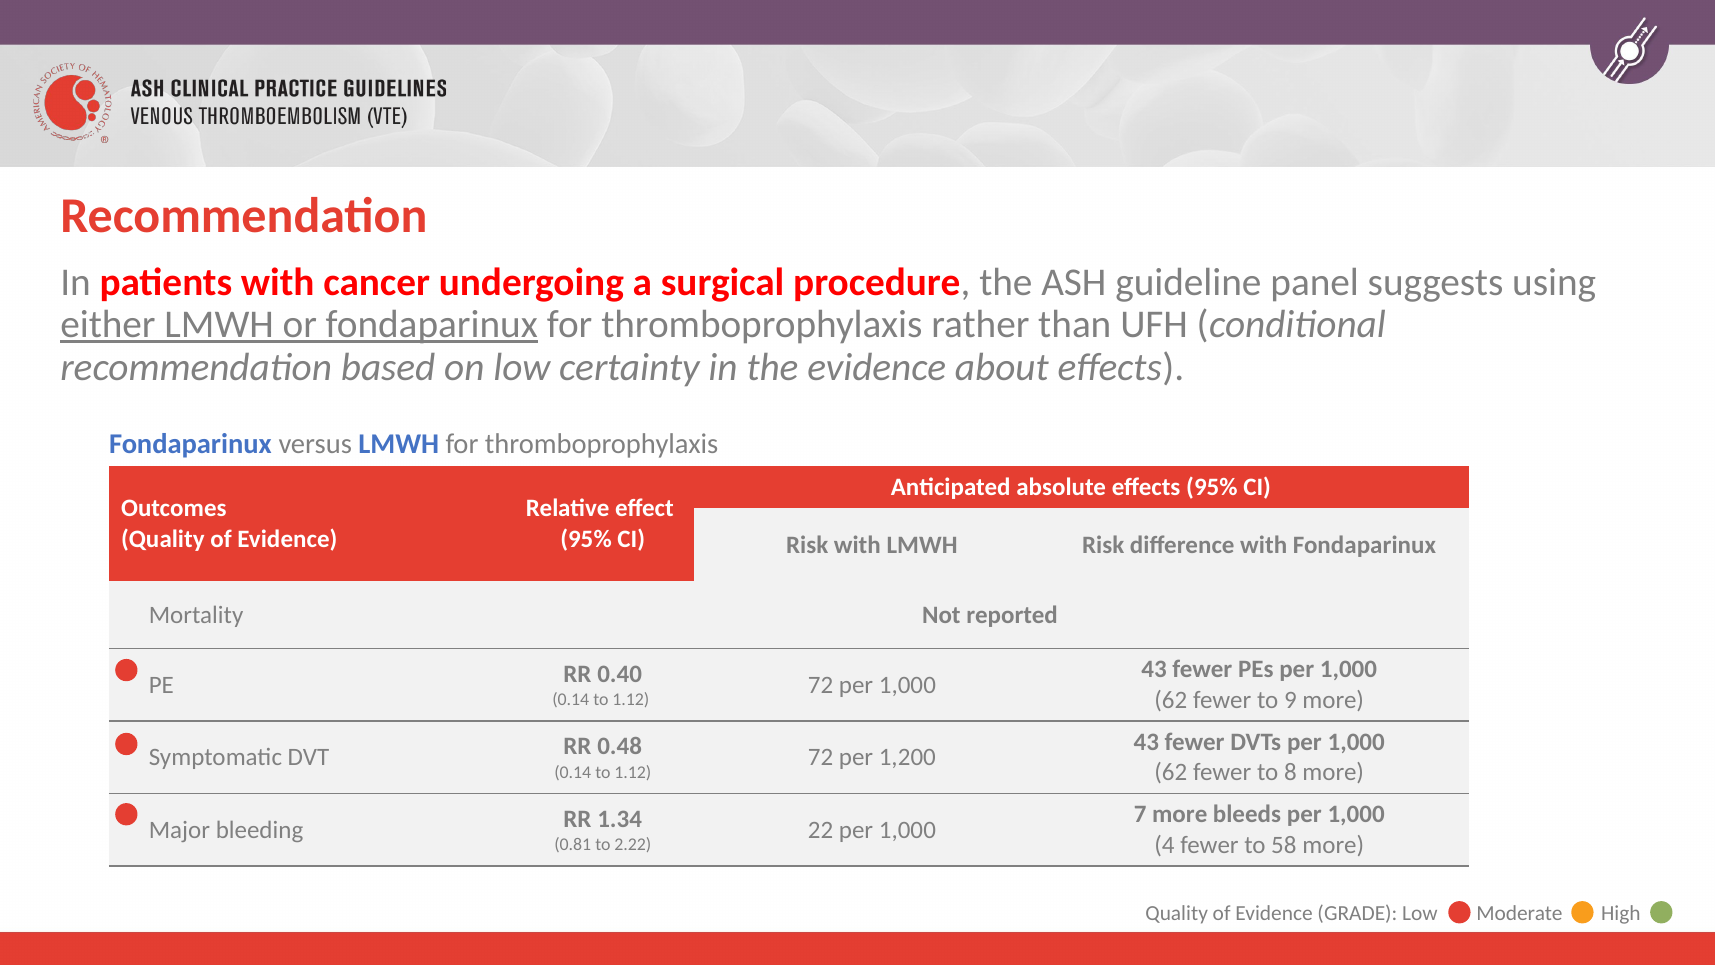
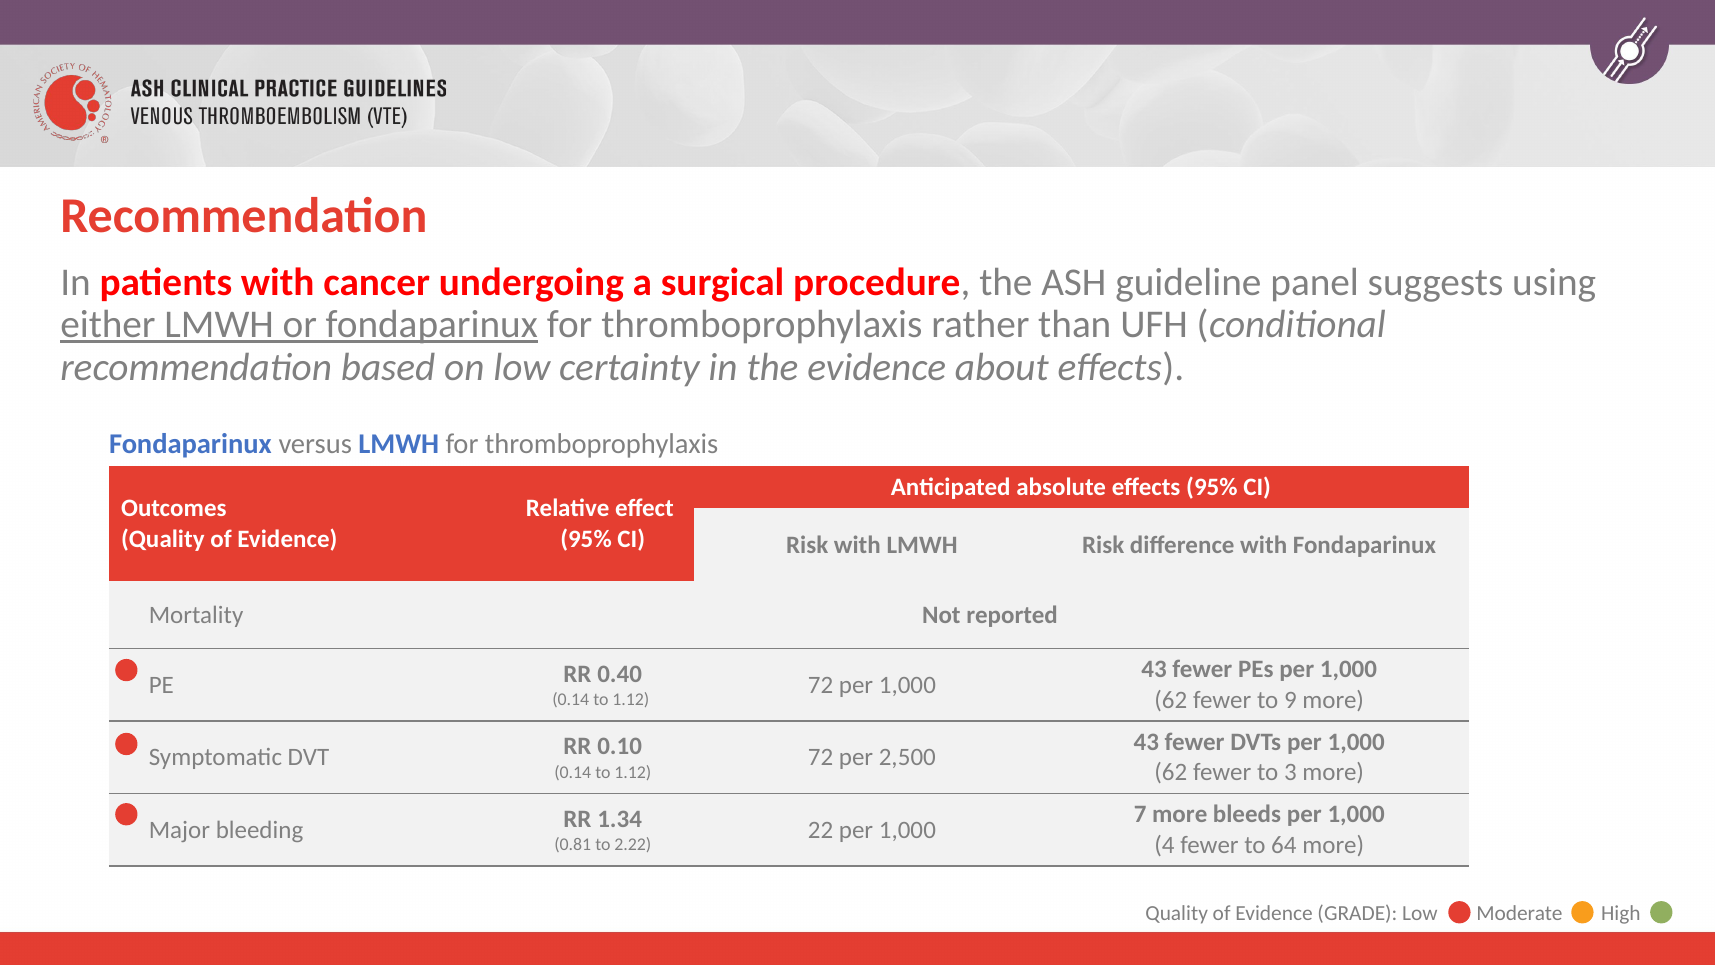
0.48: 0.48 -> 0.10
1,200: 1,200 -> 2,500
8: 8 -> 3
58: 58 -> 64
